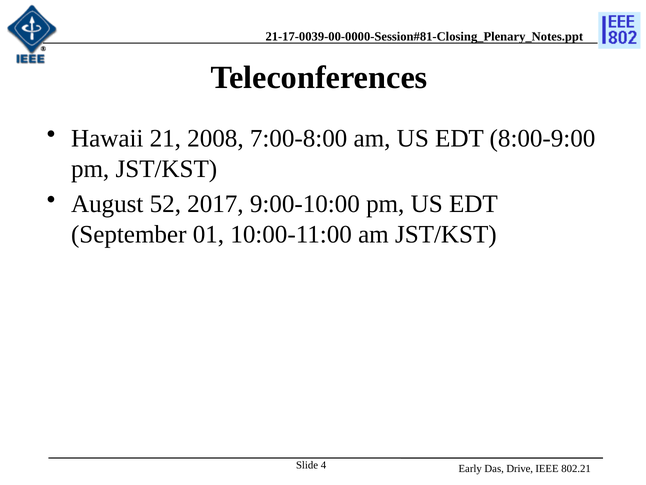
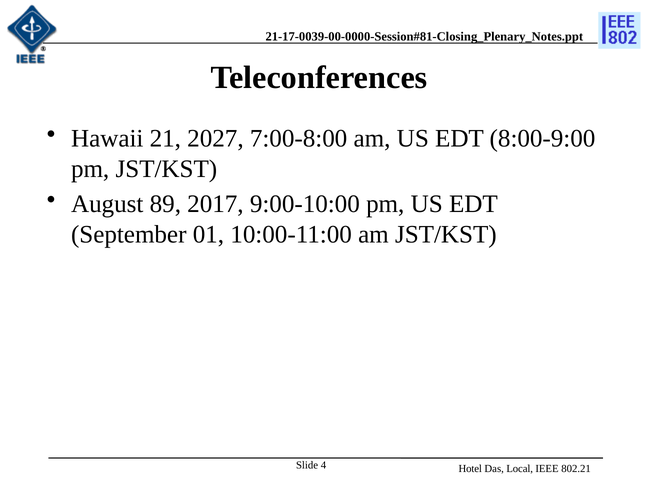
2008: 2008 -> 2027
52: 52 -> 89
Early: Early -> Hotel
Drive: Drive -> Local
